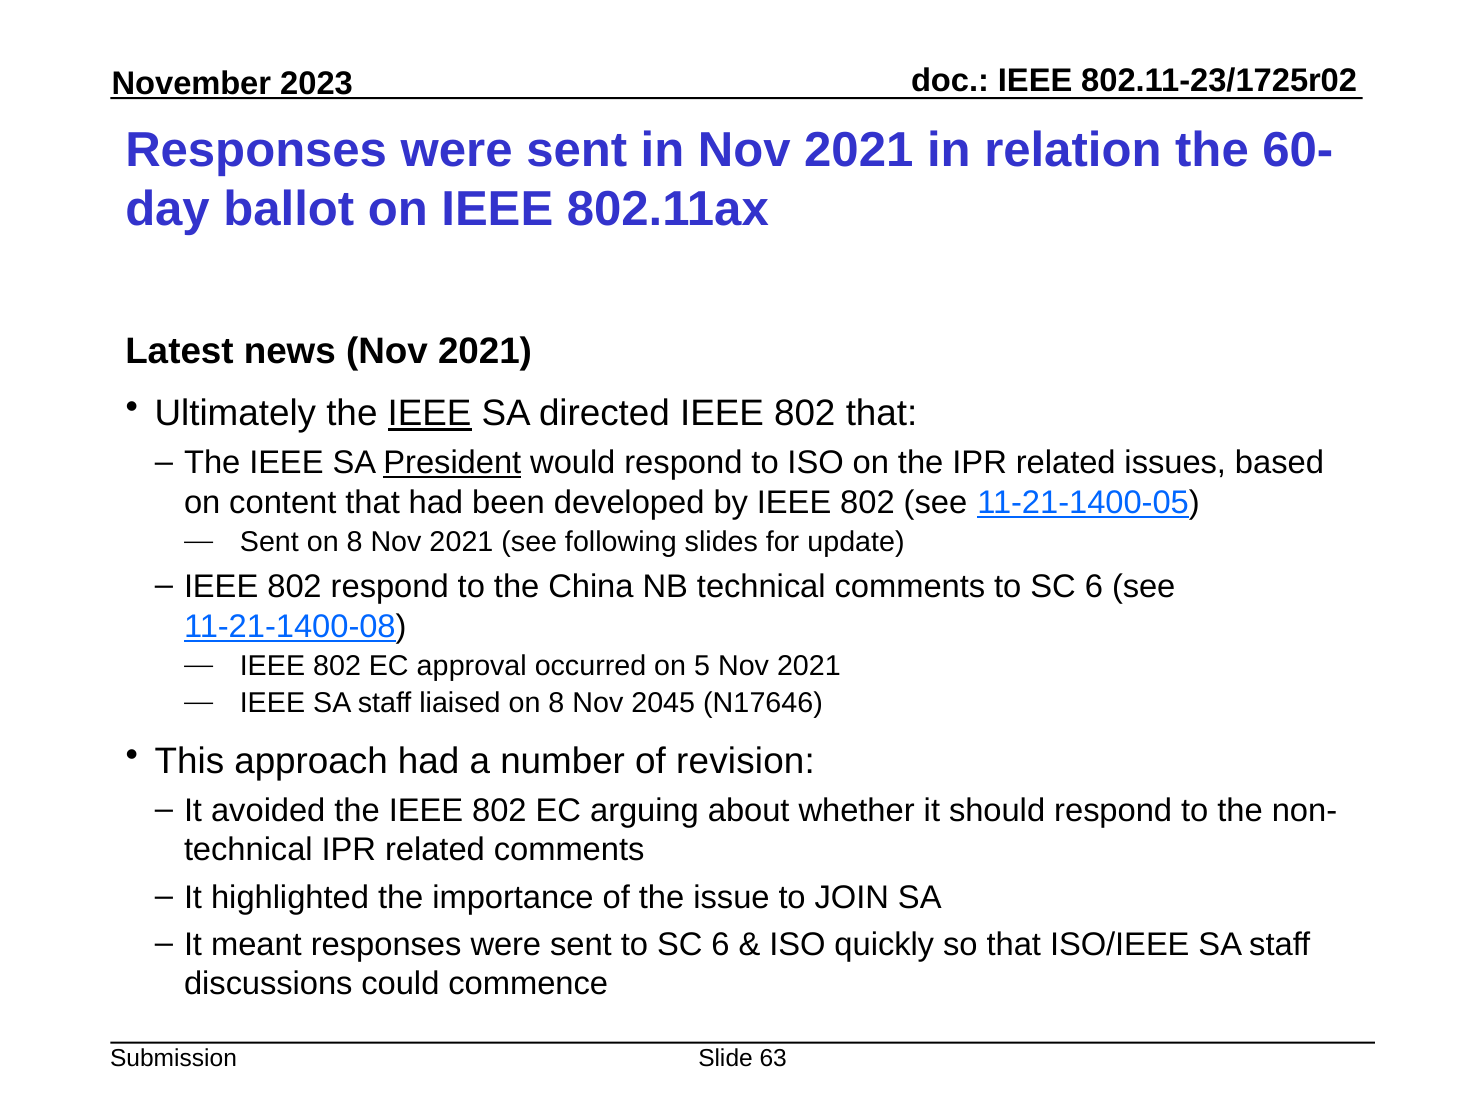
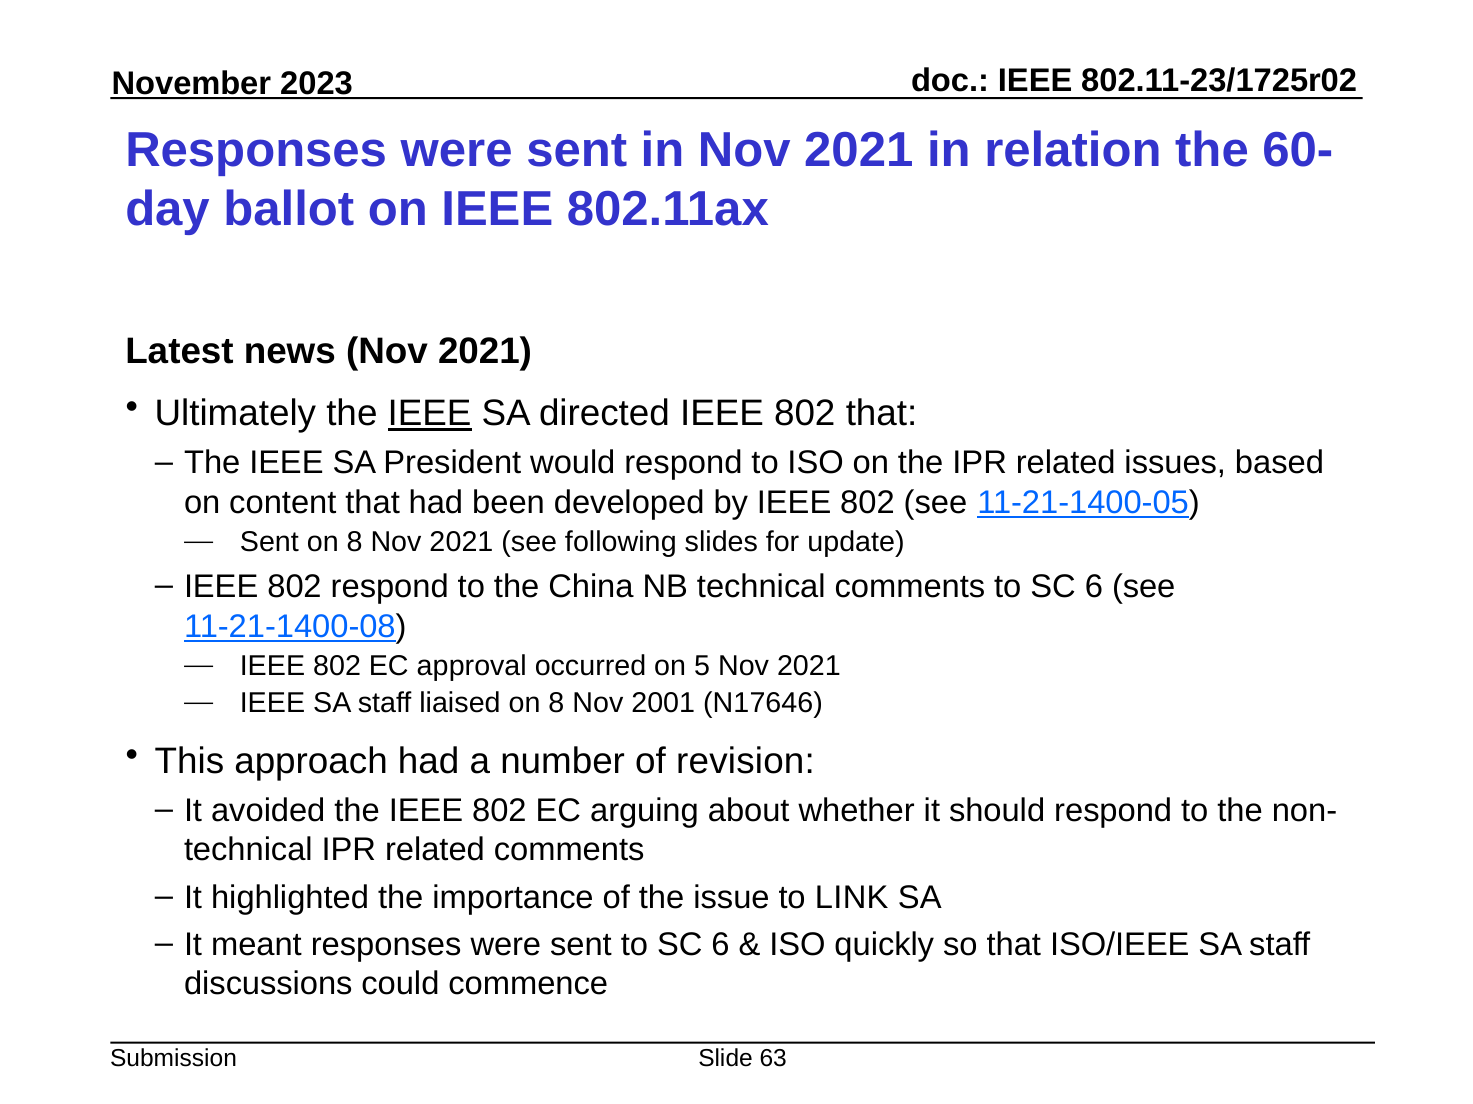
President underline: present -> none
2045: 2045 -> 2001
JOIN: JOIN -> LINK
